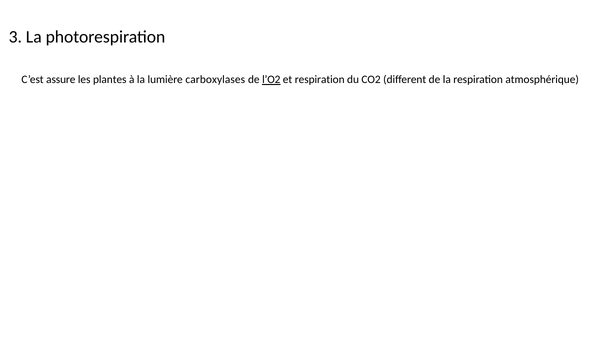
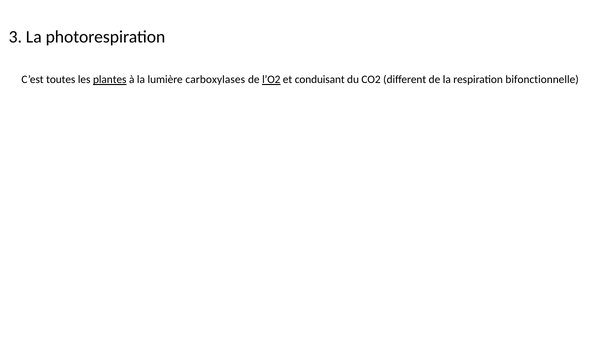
assure: assure -> toutes
plantes underline: none -> present
et respiration: respiration -> conduisant
atmosphérique: atmosphérique -> bifonctionnelle
